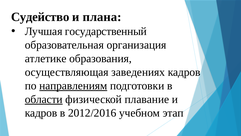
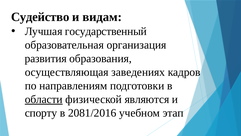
плана: плана -> видам
атлетике: атлетике -> развития
направлениям underline: present -> none
плавание: плавание -> являются
кадров at (41, 113): кадров -> спорту
2012/2016: 2012/2016 -> 2081/2016
